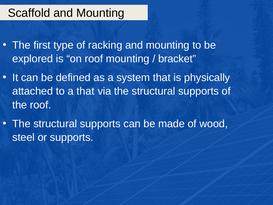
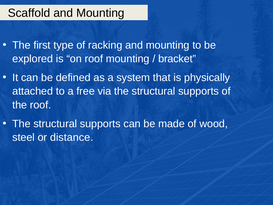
a that: that -> free
or supports: supports -> distance
